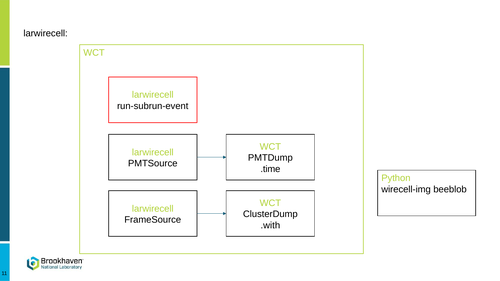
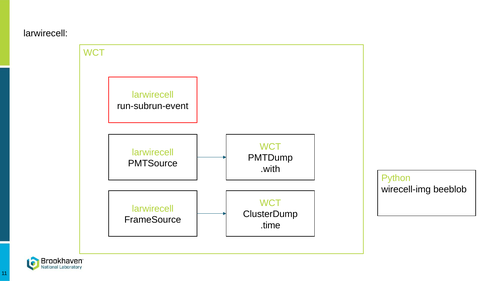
.time: .time -> .with
.with: .with -> .time
